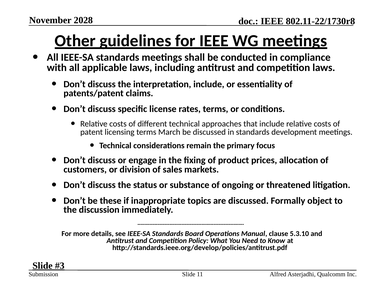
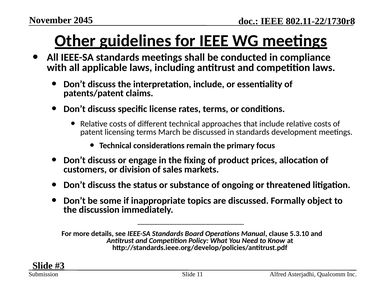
2028: 2028 -> 2045
these: these -> some
